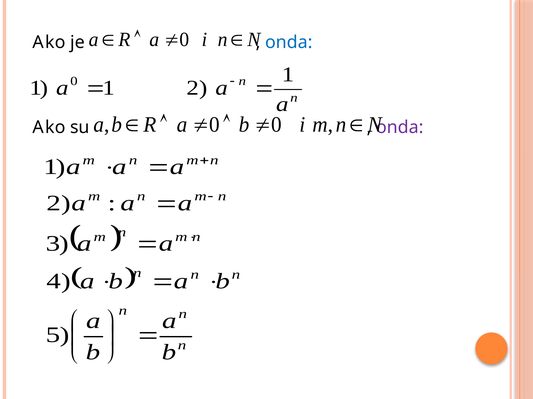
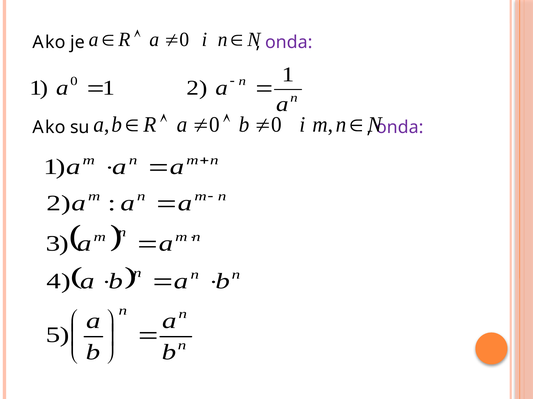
onda at (289, 42) colour: blue -> purple
